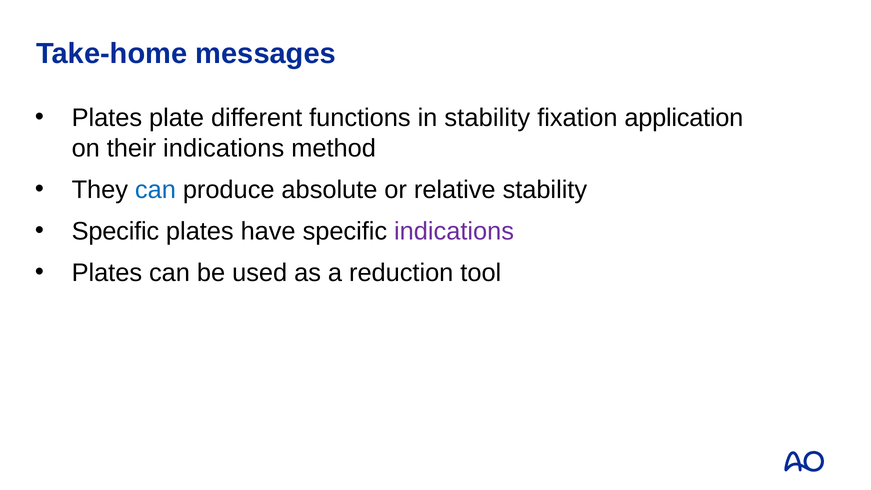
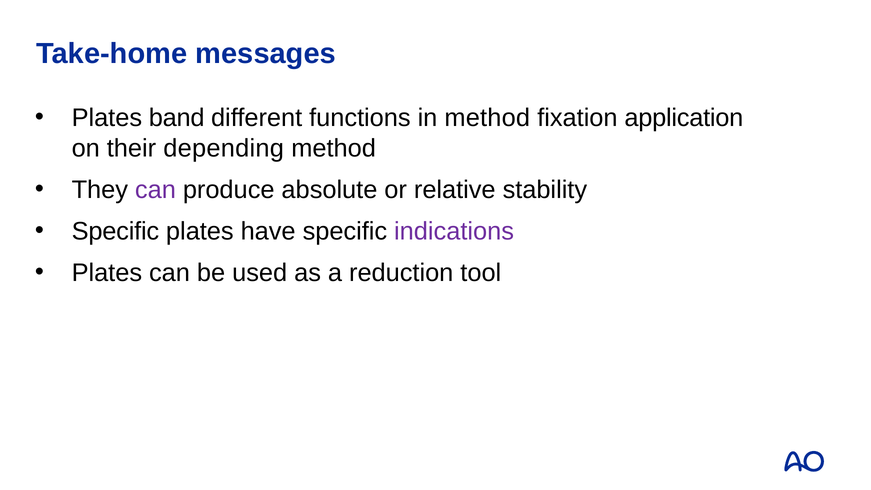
plate: plate -> band
in stability: stability -> method
their indications: indications -> depending
can at (155, 190) colour: blue -> purple
